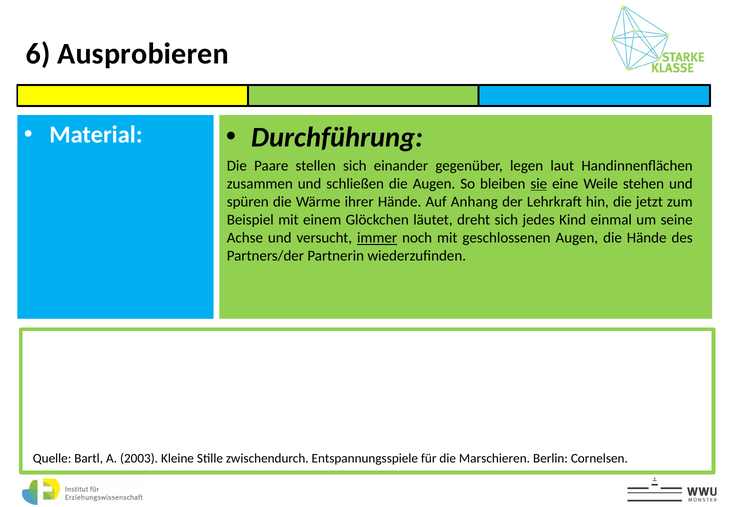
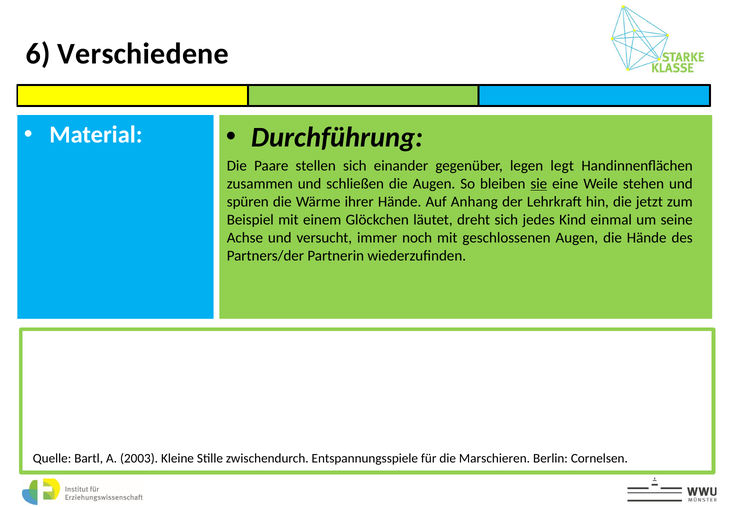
Ausprobieren: Ausprobieren -> Verschiedene
laut: laut -> legt
immer underline: present -> none
